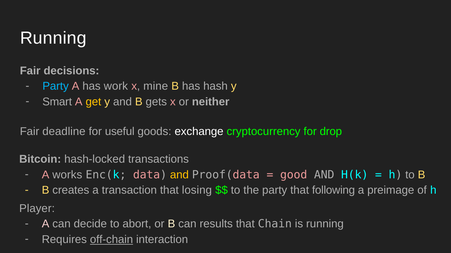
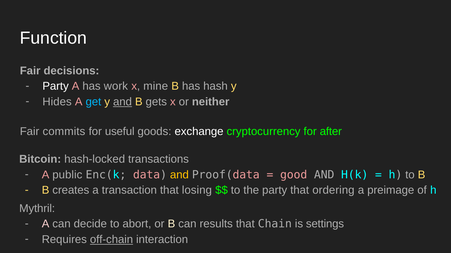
Running at (53, 38): Running -> Function
Party at (56, 86) colour: light blue -> white
Smart: Smart -> Hides
get colour: yellow -> light blue
and at (123, 102) underline: none -> present
deadline: deadline -> commits
drop: drop -> after
works: works -> public
following: following -> ordering
Player: Player -> Mythril
is running: running -> settings
